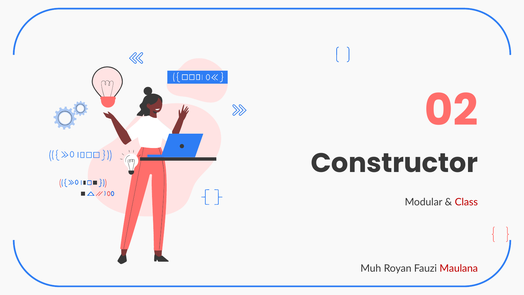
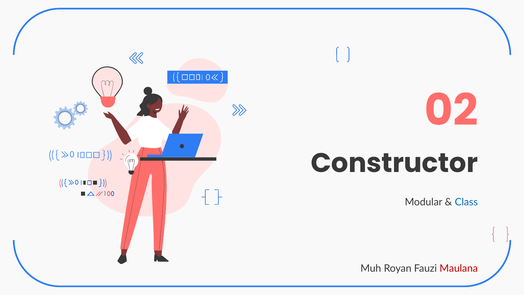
Class colour: red -> blue
